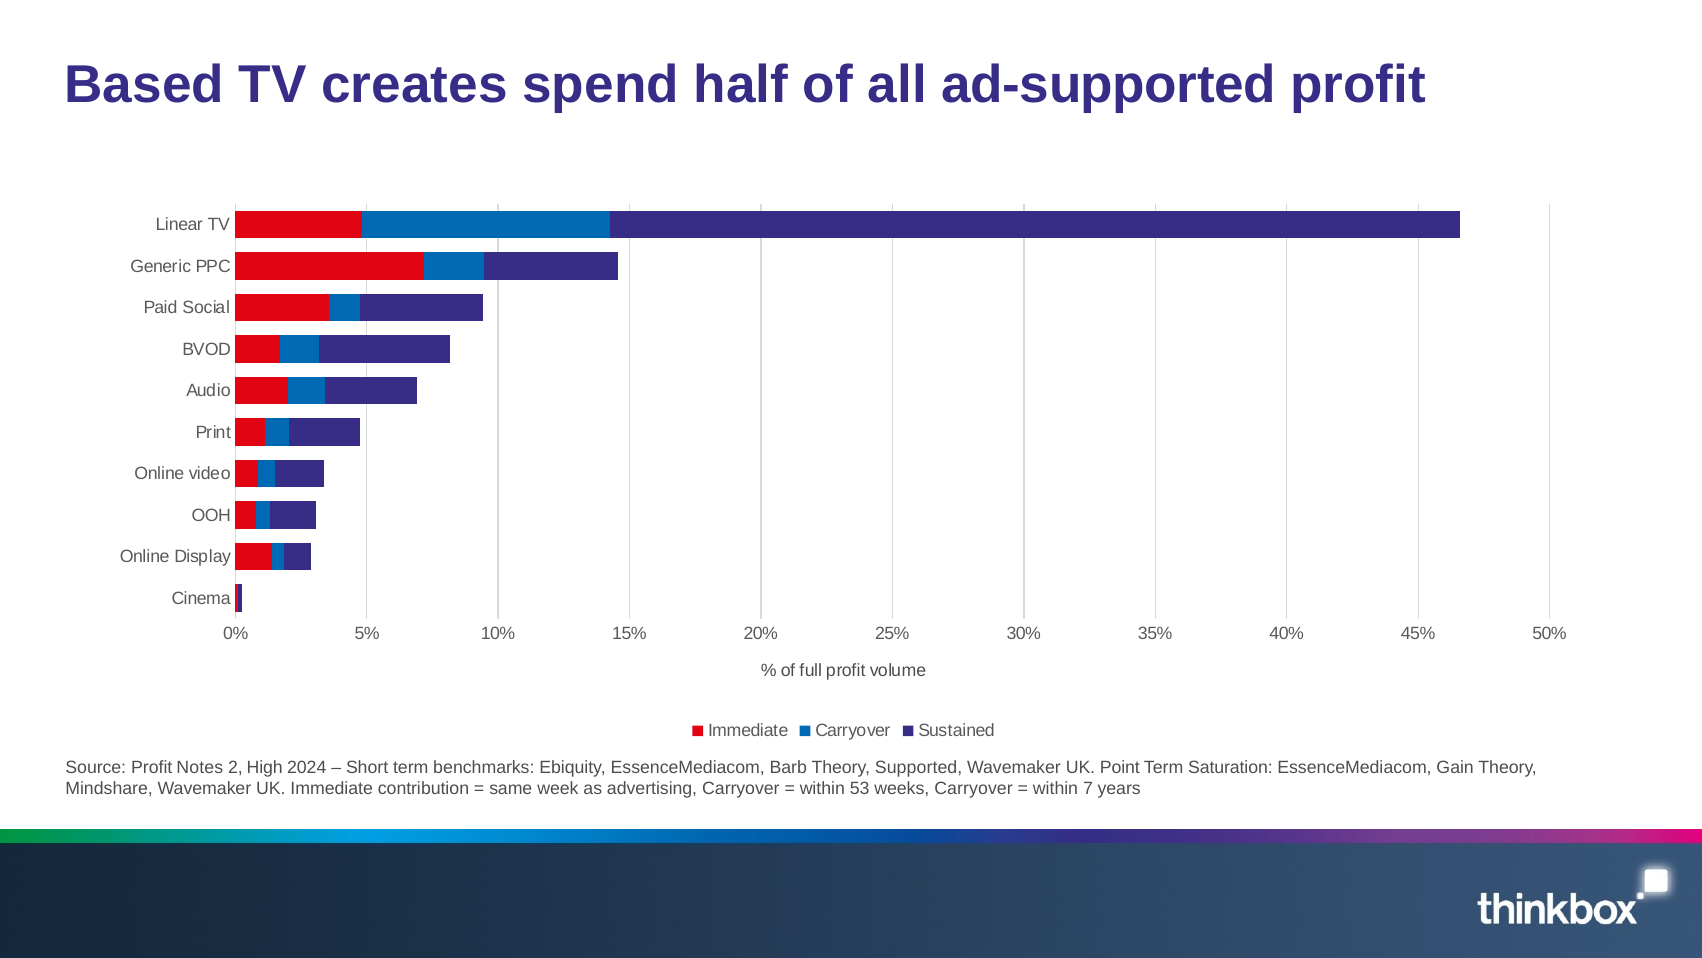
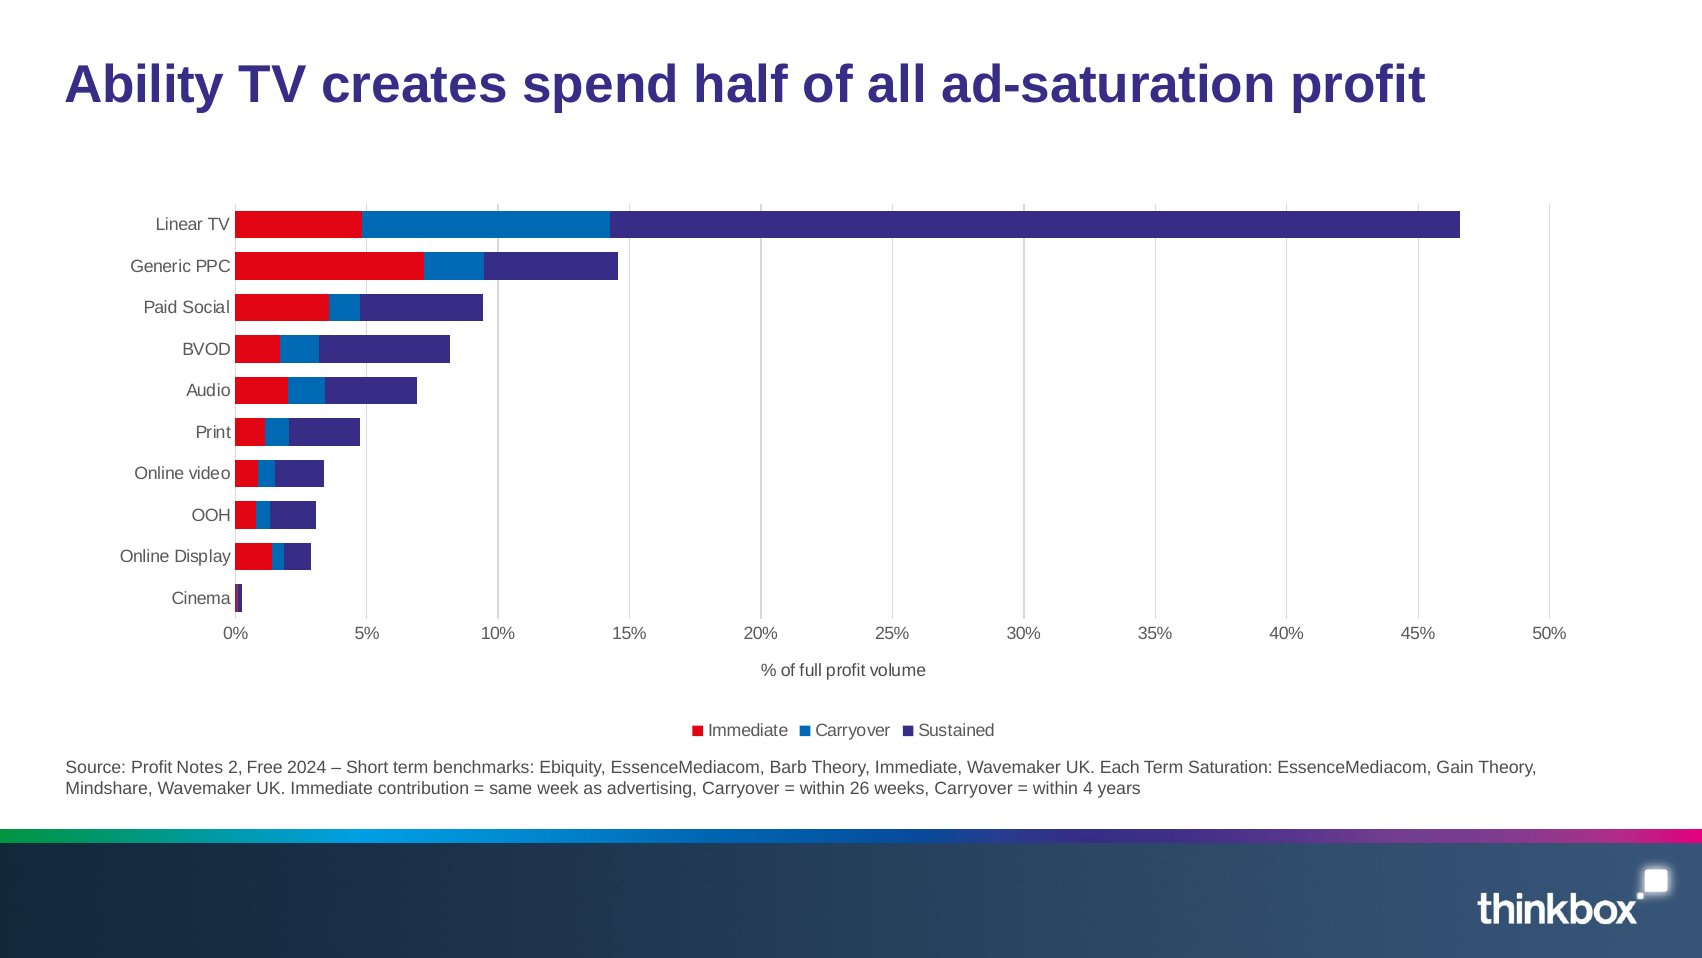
Based: Based -> Ability
ad-supported: ad-supported -> ad-saturation
High: High -> Free
Theory Supported: Supported -> Immediate
Point: Point -> Each
53: 53 -> 26
7: 7 -> 4
